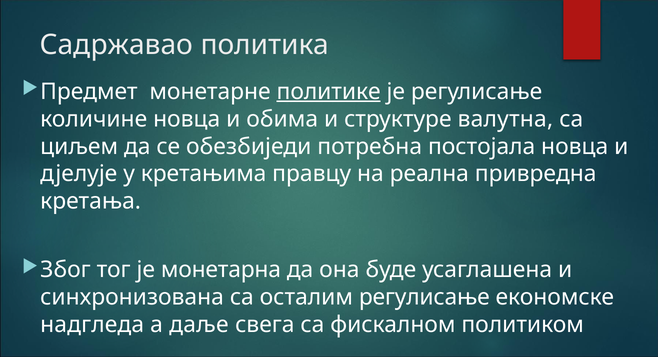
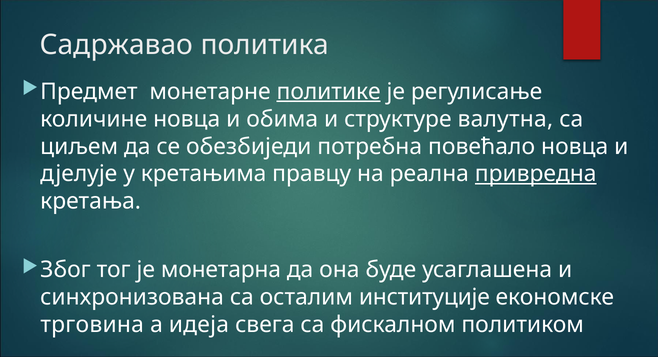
постојала: постојала -> повећало
привредна underline: none -> present
осталим регулисање: регулисање -> институције
надгледа: надгледа -> трговина
даље: даље -> идеја
